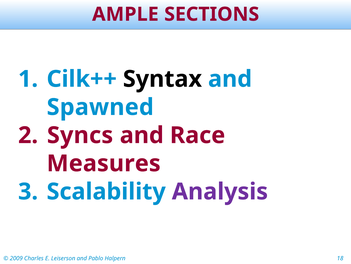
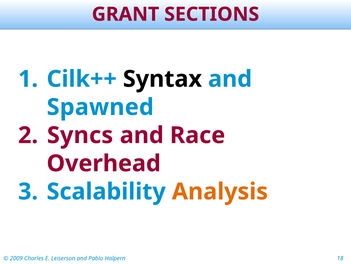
AMPLE: AMPLE -> GRANT
Measures: Measures -> Overhead
Analysis colour: purple -> orange
